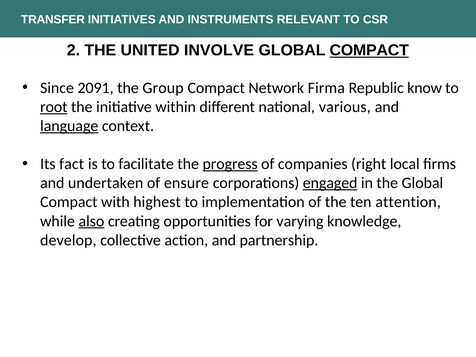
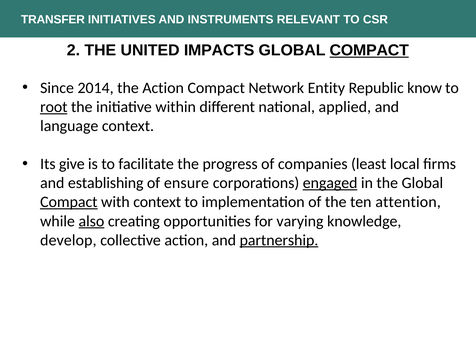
INVOLVE: INVOLVE -> IMPACTS
2091: 2091 -> 2014
the Group: Group -> Action
Firma: Firma -> Entity
various: various -> applied
language underline: present -> none
fact: fact -> give
progress underline: present -> none
right: right -> least
undertaken: undertaken -> establishing
Compact at (69, 202) underline: none -> present
with highest: highest -> context
partnership underline: none -> present
